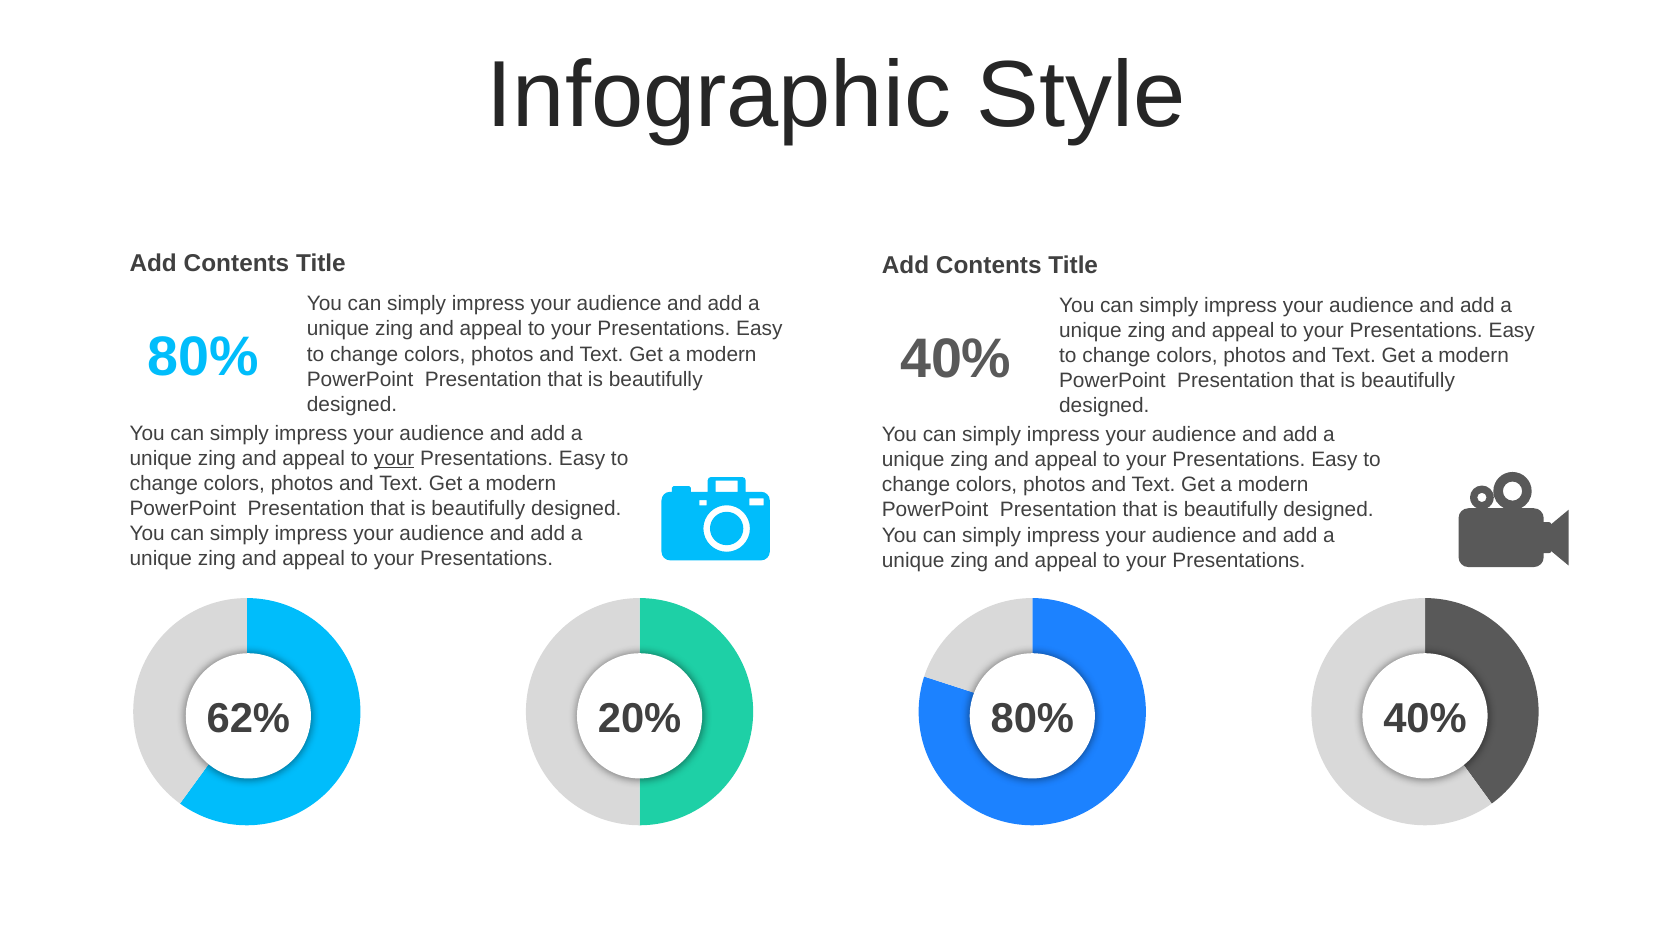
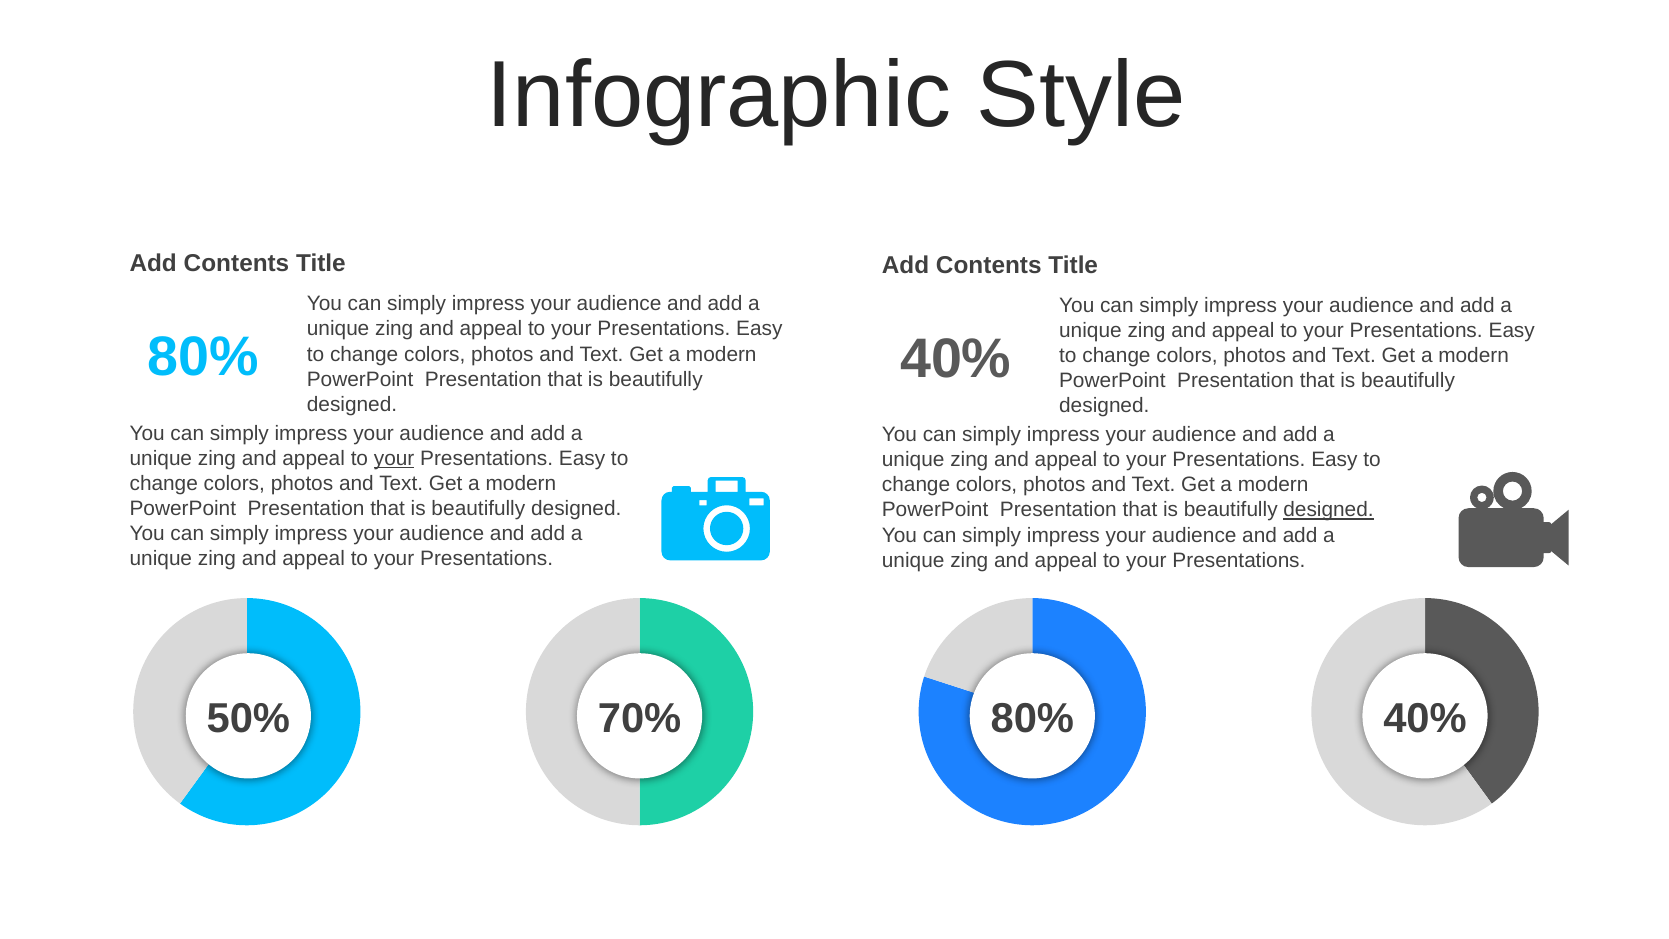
designed at (1329, 510) underline: none -> present
62%: 62% -> 50%
20%: 20% -> 70%
